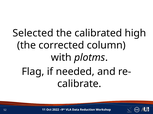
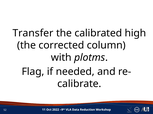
Selected: Selected -> Transfer
